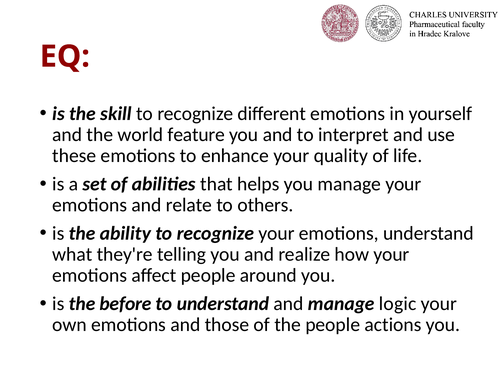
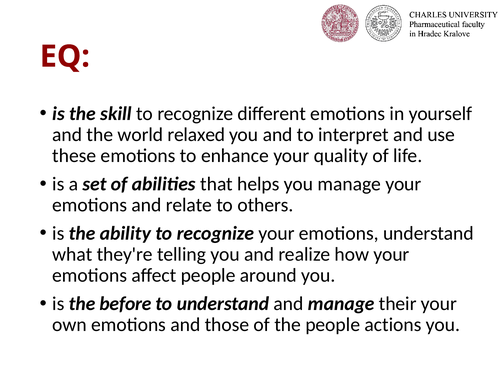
feature: feature -> relaxed
logic: logic -> their
